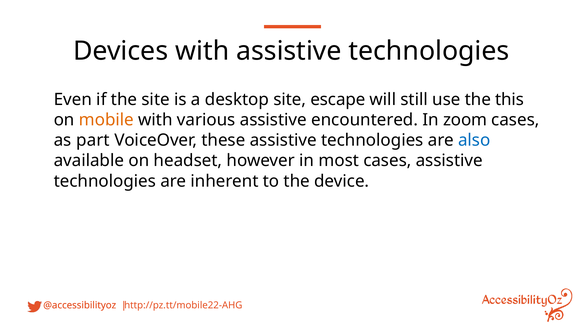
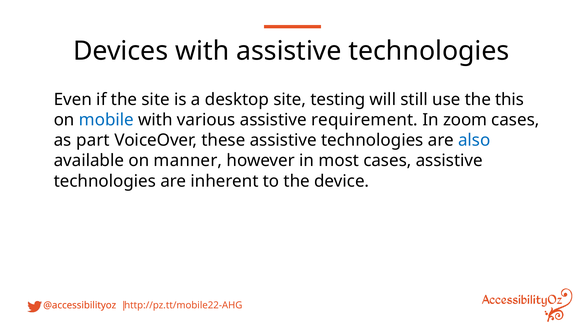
escape: escape -> testing
mobile colour: orange -> blue
encountered: encountered -> requirement
headset: headset -> manner
